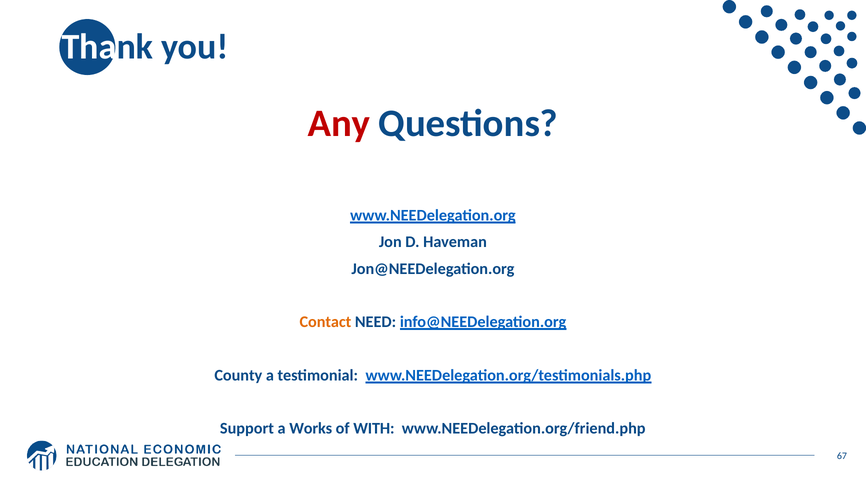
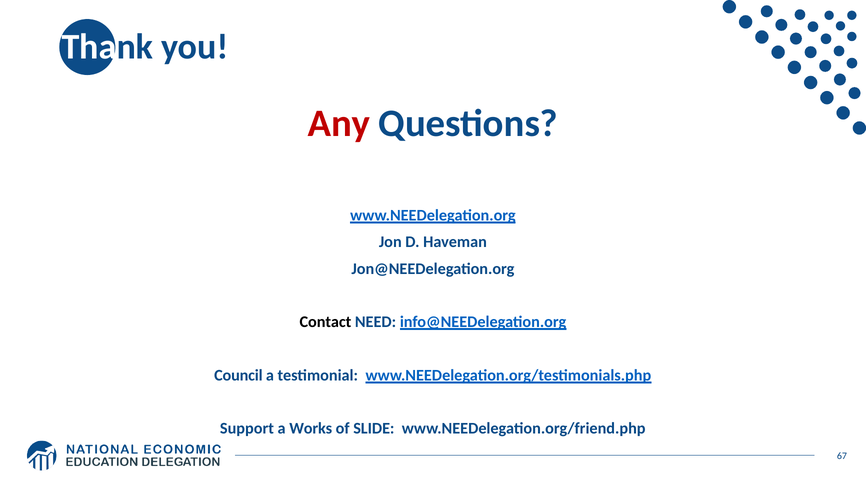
Contact colour: orange -> black
County: County -> Council
WITH: WITH -> SLIDE
